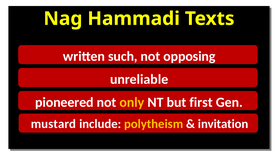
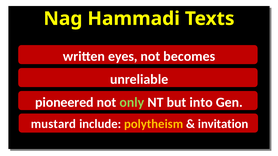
such: such -> eyes
opposing: opposing -> becomes
only colour: yellow -> light green
first: first -> into
